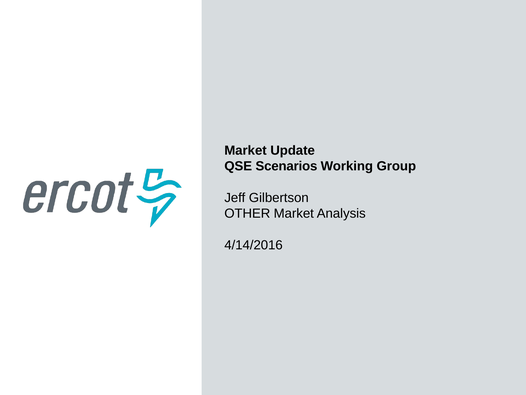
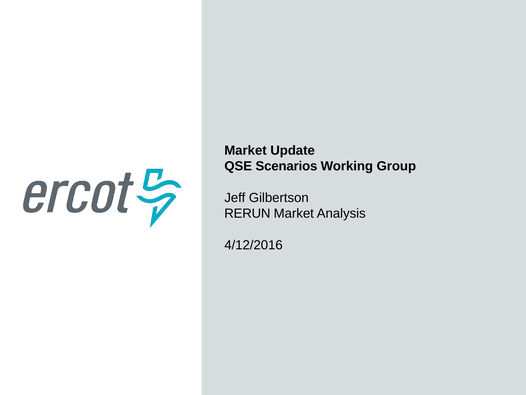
OTHER: OTHER -> RERUN
4/14/2016: 4/14/2016 -> 4/12/2016
